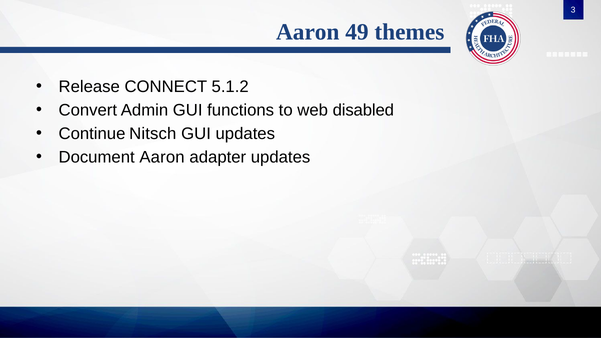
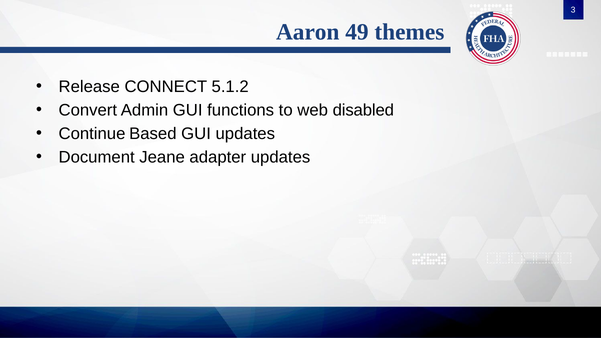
Nitsch: Nitsch -> Based
Document Aaron: Aaron -> Jeane
